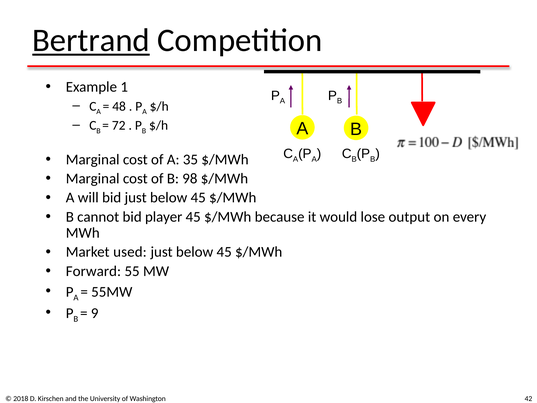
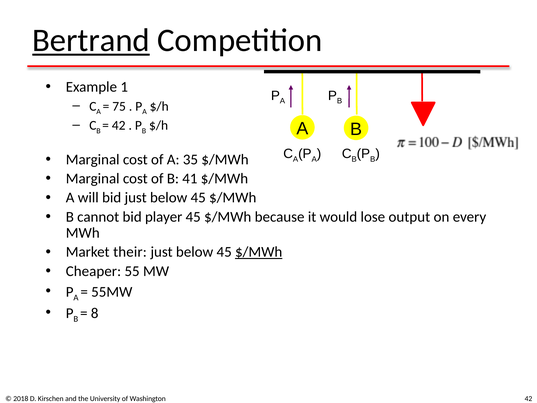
48: 48 -> 75
72 at (119, 125): 72 -> 42
98: 98 -> 41
used: used -> their
$/MWh at (259, 252) underline: none -> present
Forward: Forward -> Cheaper
9: 9 -> 8
